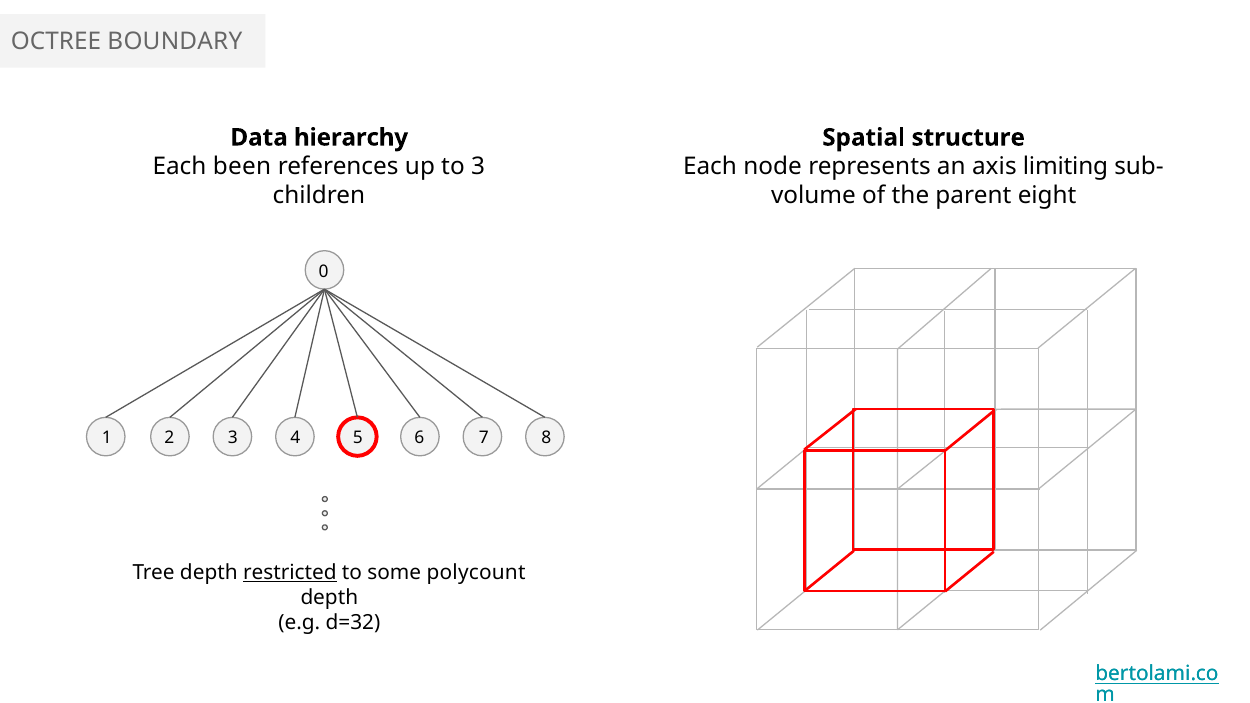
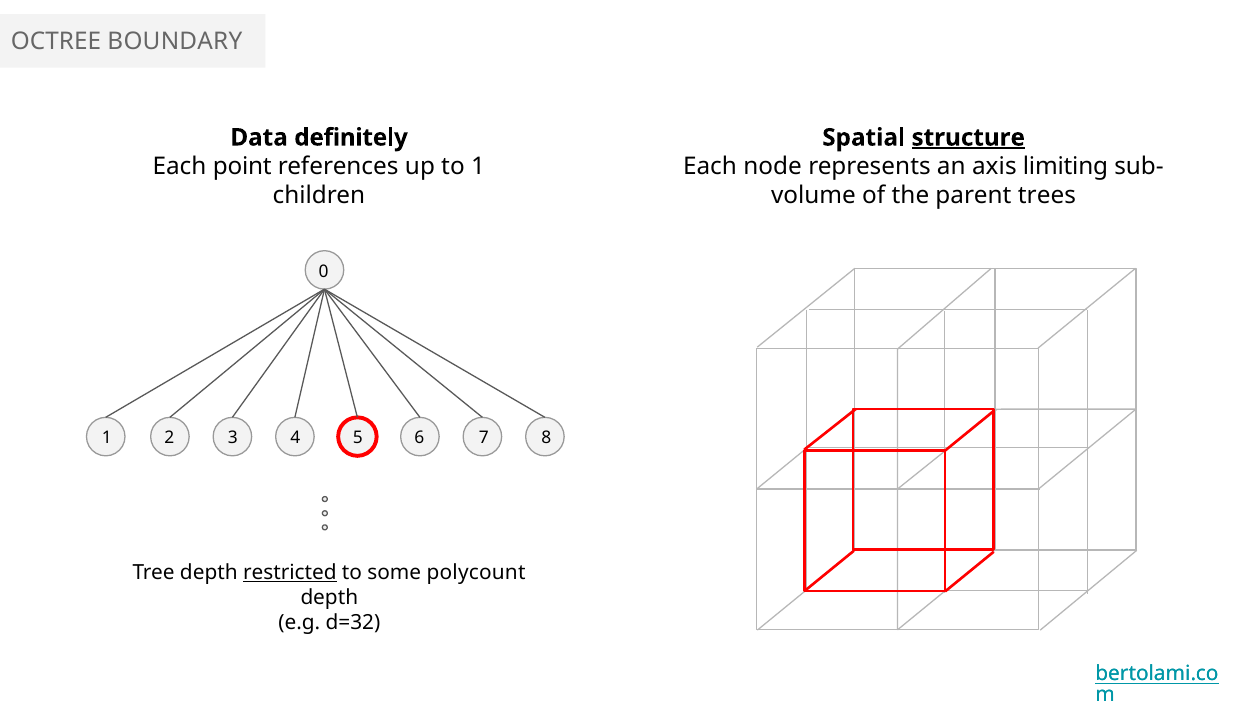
hierarchy: hierarchy -> definitely
structure underline: none -> present
been: been -> point
to 3: 3 -> 1
eight: eight -> trees
